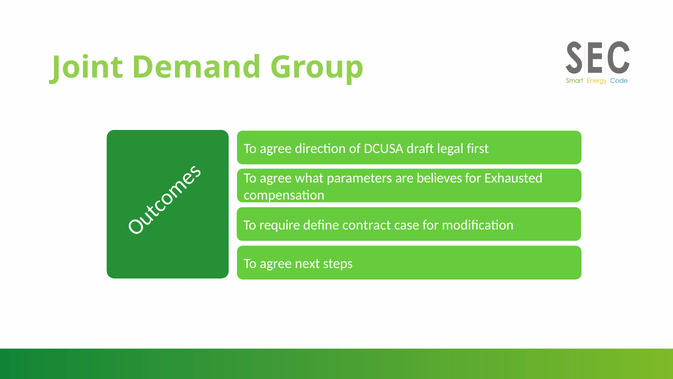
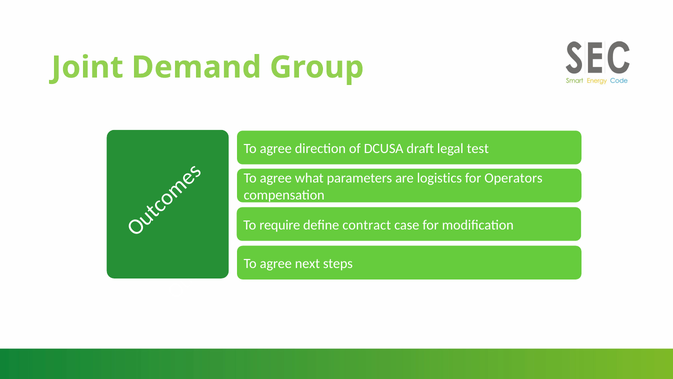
first: first -> test
believes: believes -> logistics
Exhausted: Exhausted -> Operators
